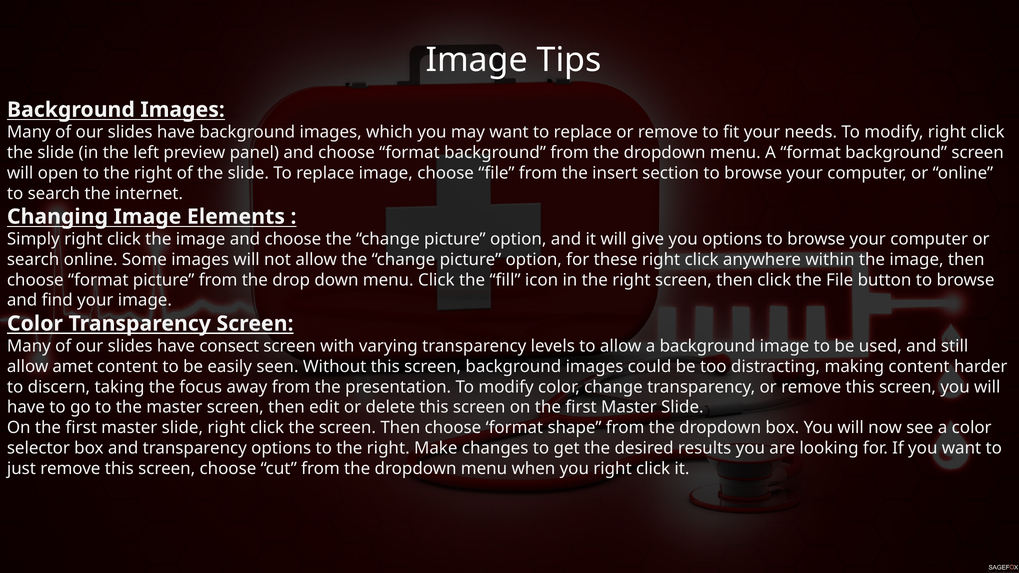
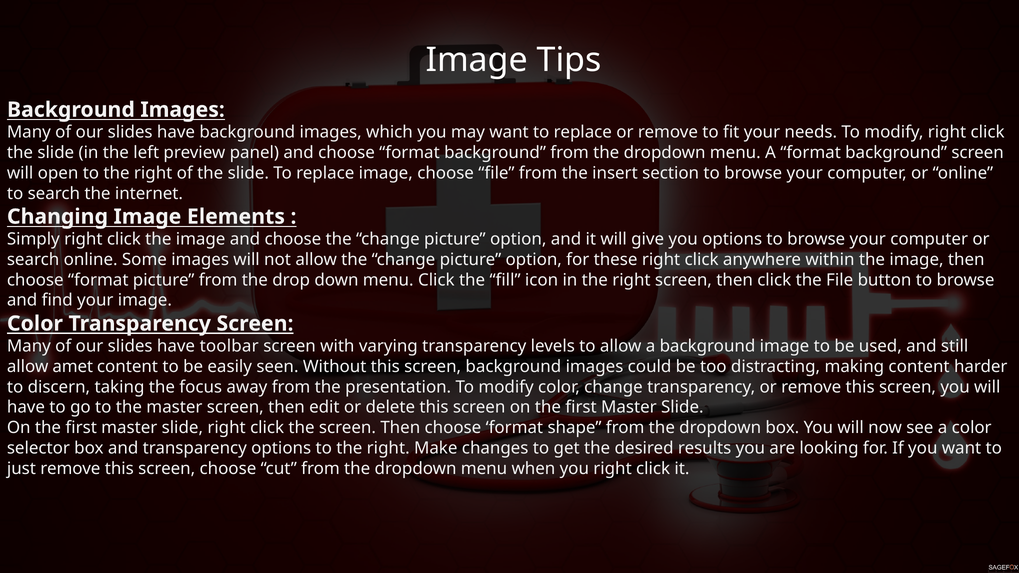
consect: consect -> toolbar
